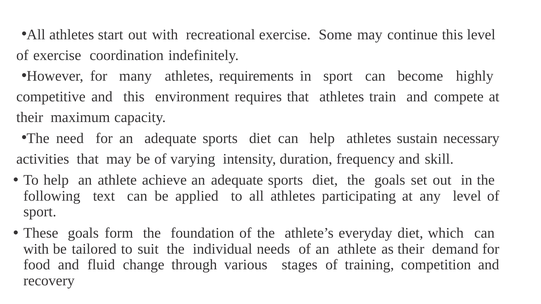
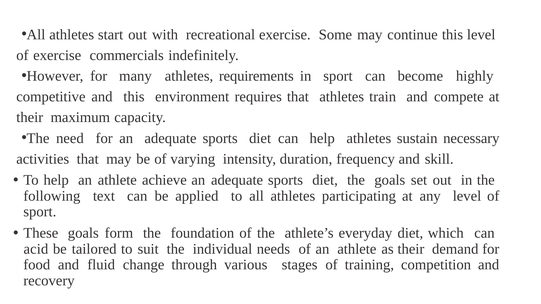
coordination: coordination -> commercials
with at (36, 249): with -> acid
